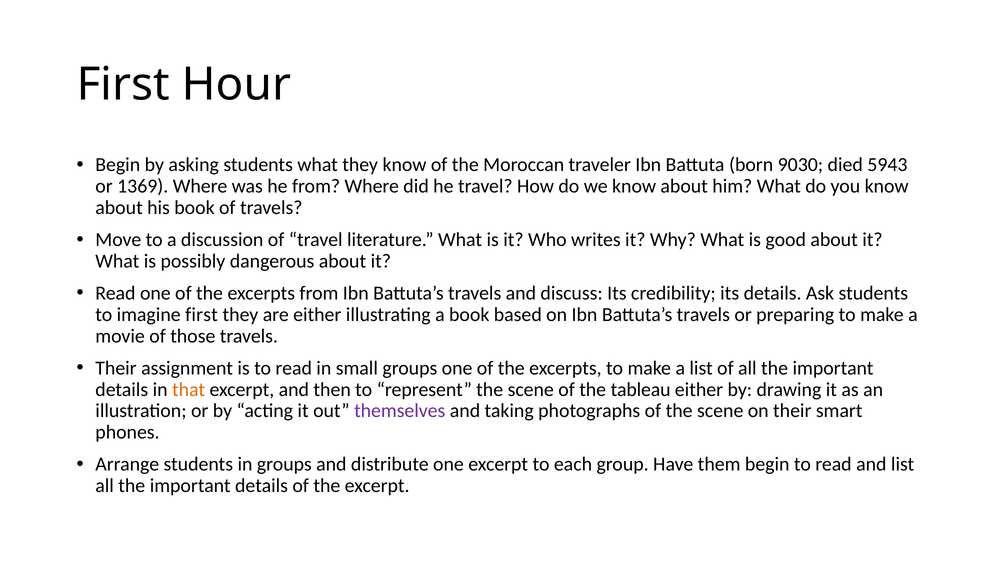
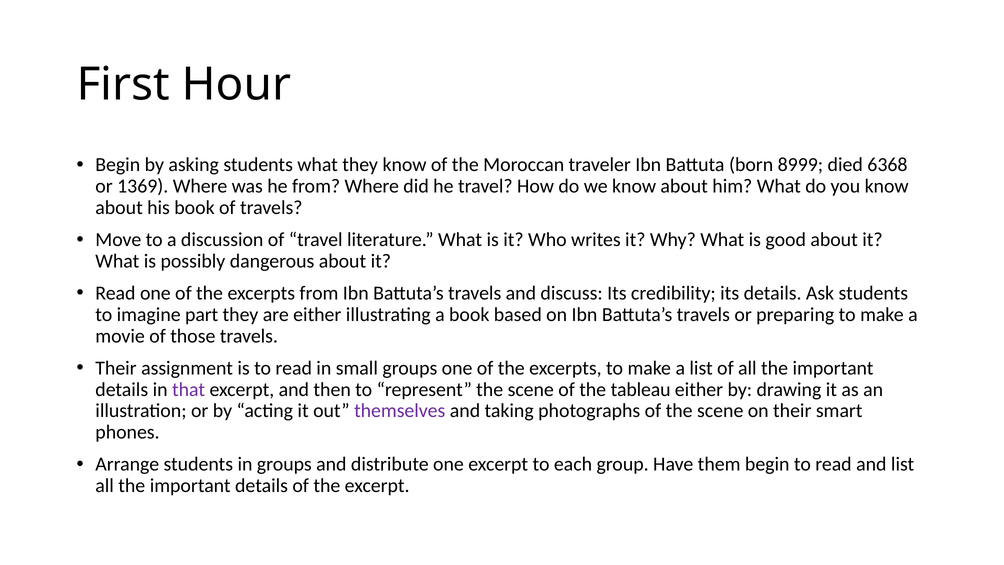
9030: 9030 -> 8999
5943: 5943 -> 6368
imagine first: first -> part
that colour: orange -> purple
